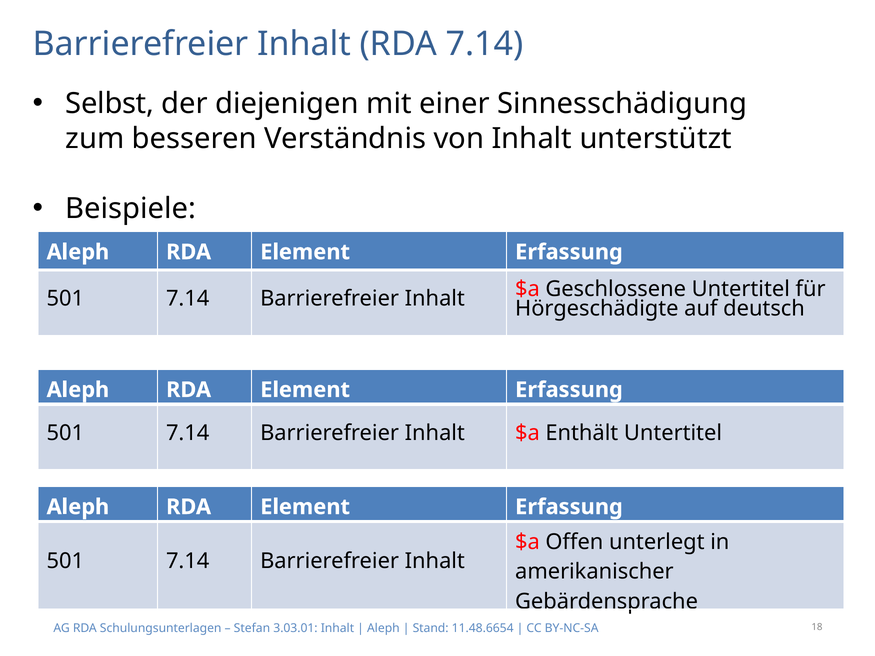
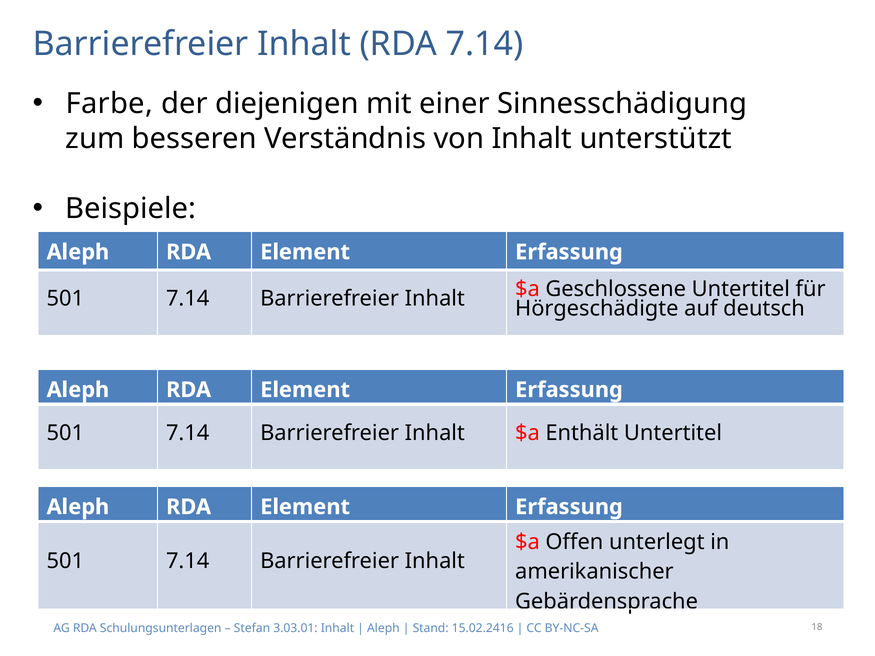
Selbst: Selbst -> Farbe
11.48.6654: 11.48.6654 -> 15.02.2416
